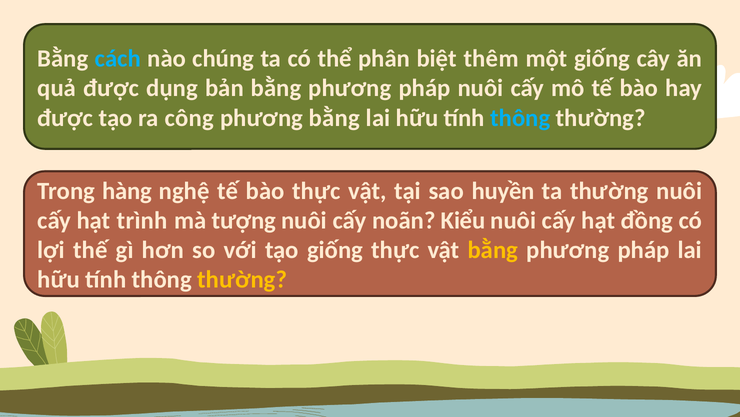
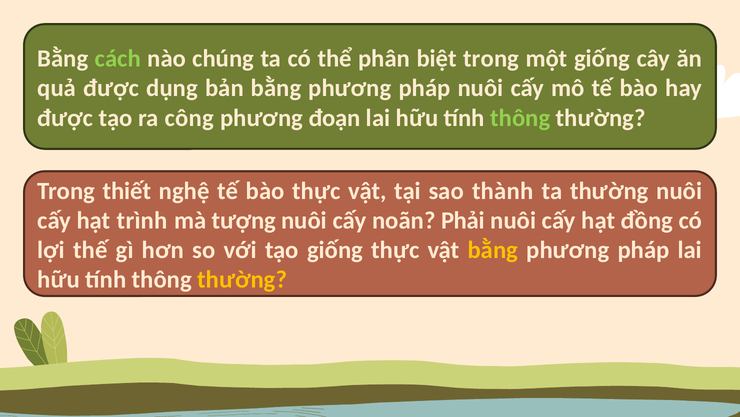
cách colour: light blue -> light green
biệt thêm: thêm -> trong
phương bằng: bằng -> đoạn
thông at (520, 118) colour: light blue -> light green
hàng: hàng -> thiết
huyền: huyền -> thành
Kiểu: Kiểu -> Phải
